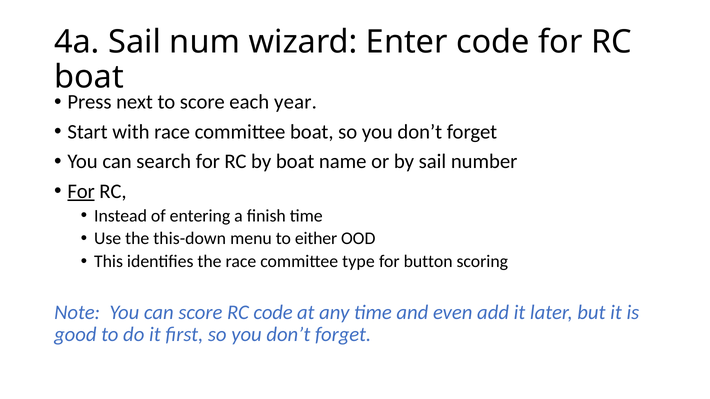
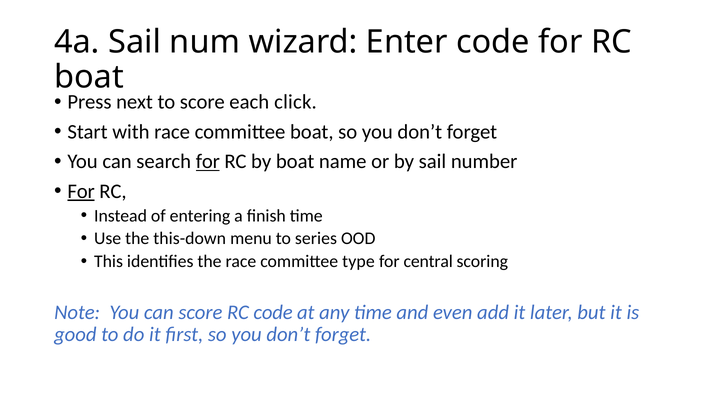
year: year -> click
for at (208, 162) underline: none -> present
either: either -> series
button: button -> central
